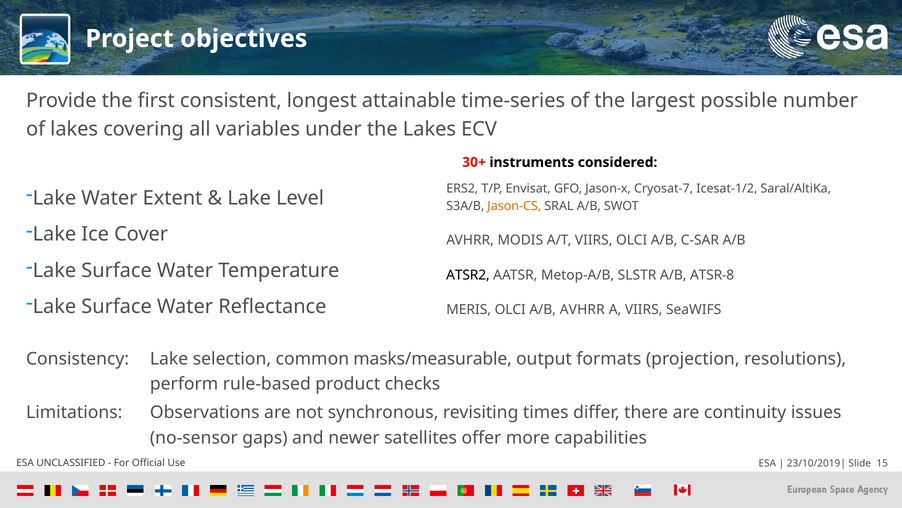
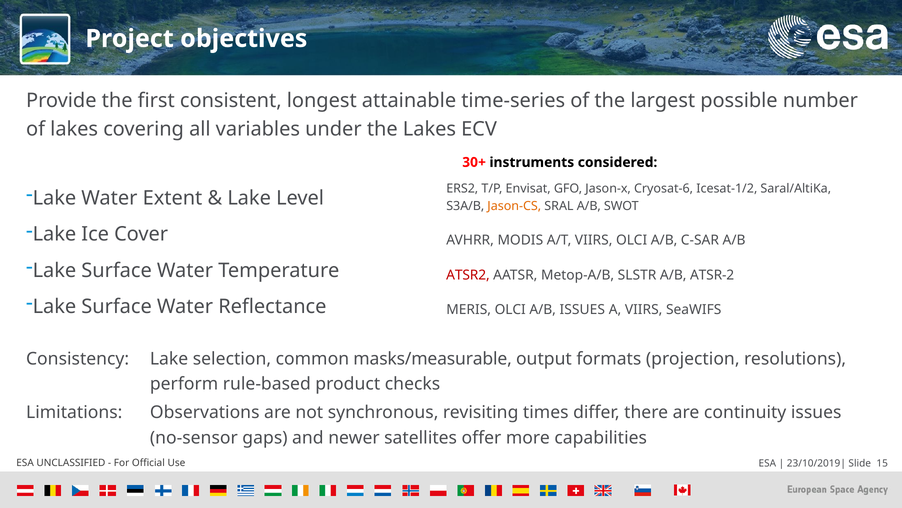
Cryosat-7: Cryosat-7 -> Cryosat-6
ATSR2 colour: black -> red
ATSR-8: ATSR-8 -> ATSR-2
A/B AVHRR: AVHRR -> ISSUES
